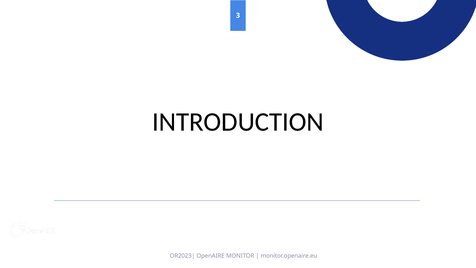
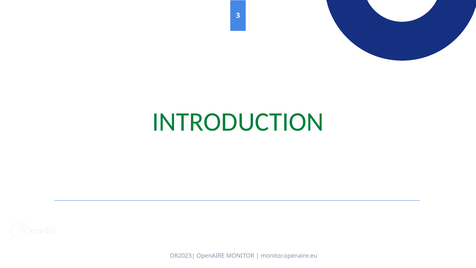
INTRODUCTION colour: black -> green
